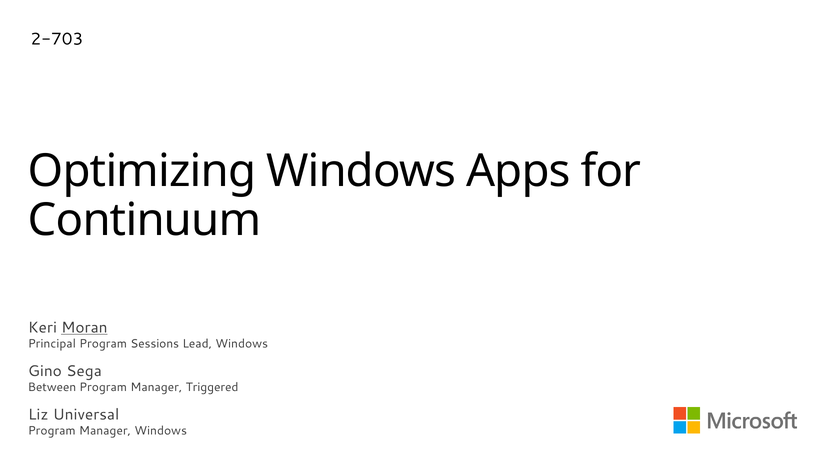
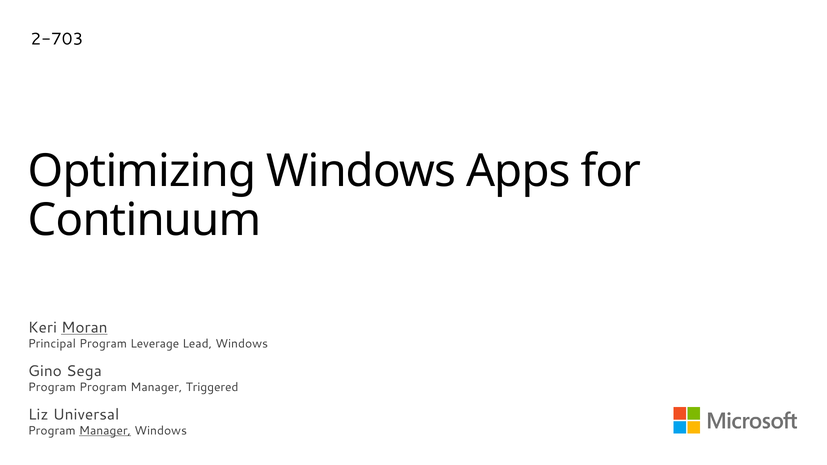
Sessions: Sessions -> Leverage
Between at (52, 387): Between -> Program
Manager at (105, 431) underline: none -> present
